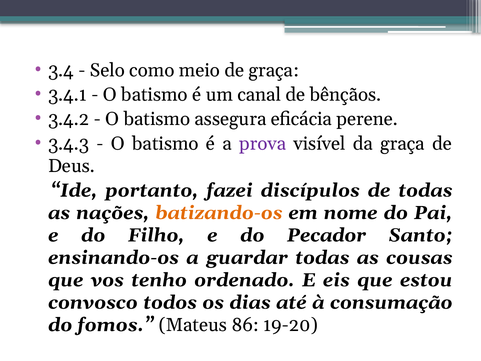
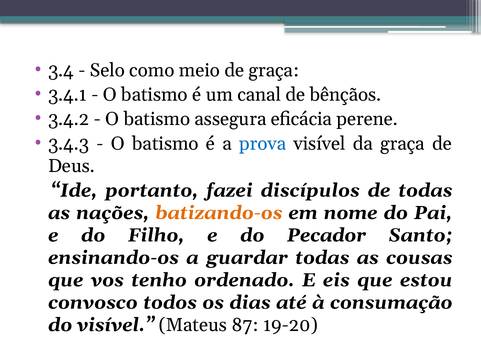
prova colour: purple -> blue
do fomos: fomos -> visível
86: 86 -> 87
